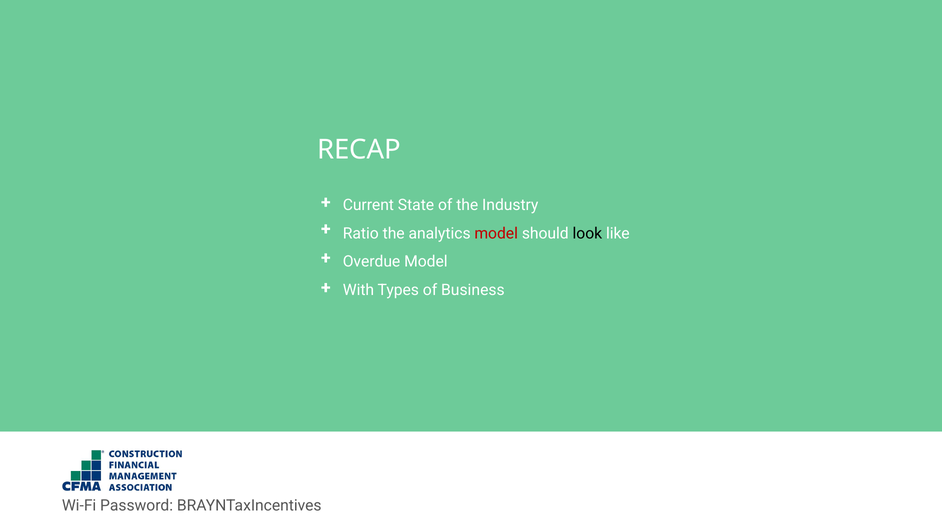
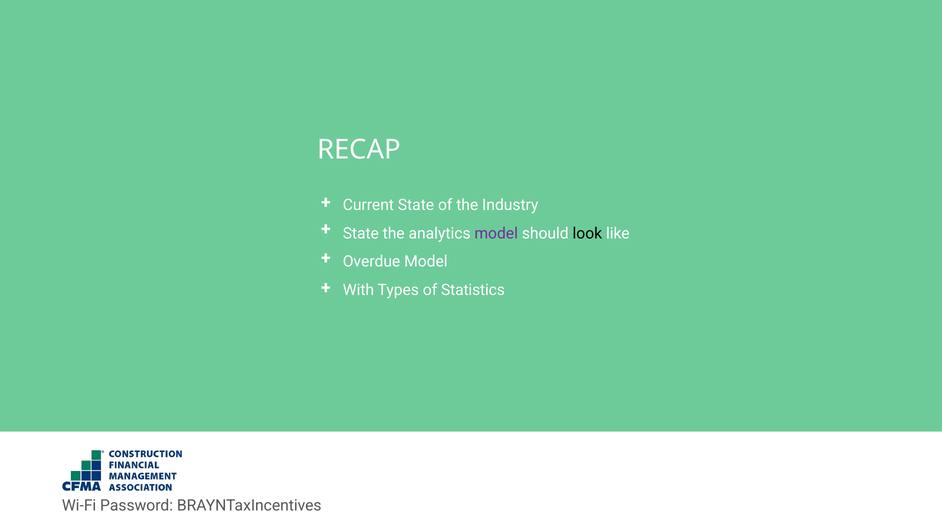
Ratio at (361, 233): Ratio -> State
model at (496, 233) colour: red -> purple
Business: Business -> Statistics
